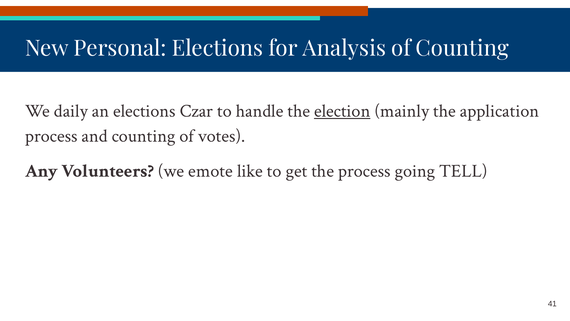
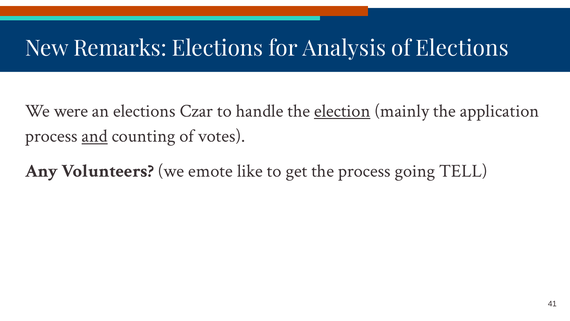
Personal: Personal -> Remarks
of Counting: Counting -> Elections
daily: daily -> were
and underline: none -> present
